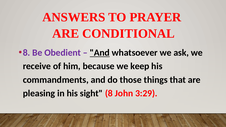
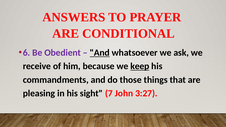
8 at (27, 53): 8 -> 6
keep underline: none -> present
sight 8: 8 -> 7
3:29: 3:29 -> 3:27
